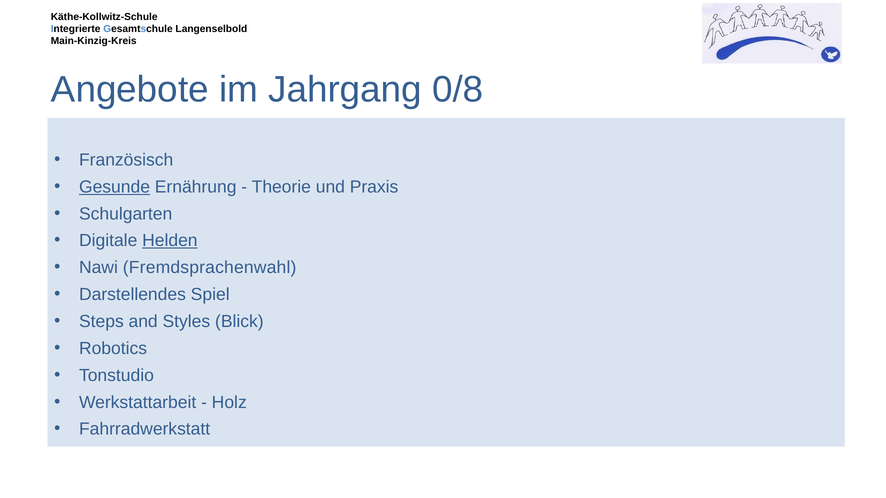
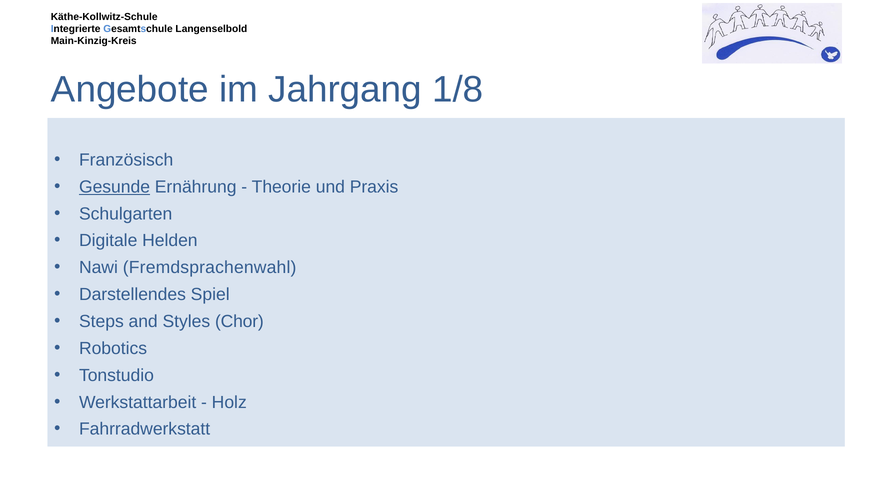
0/8: 0/8 -> 1/8
Helden underline: present -> none
Blick: Blick -> Chor
